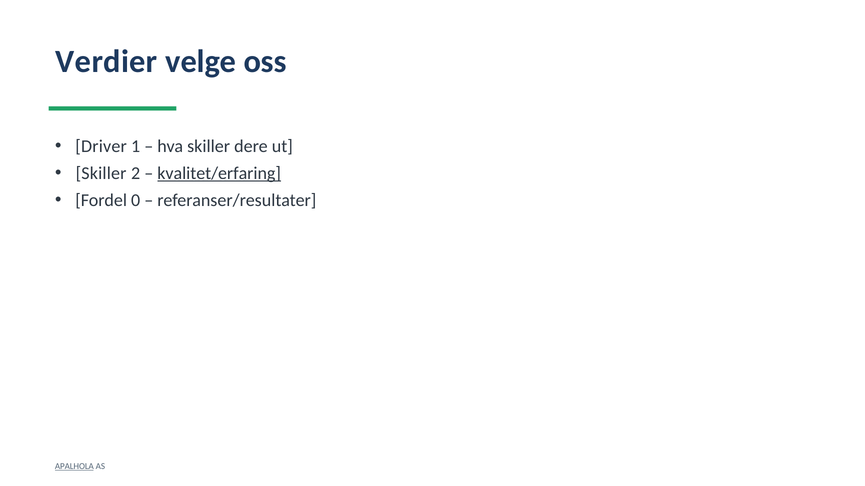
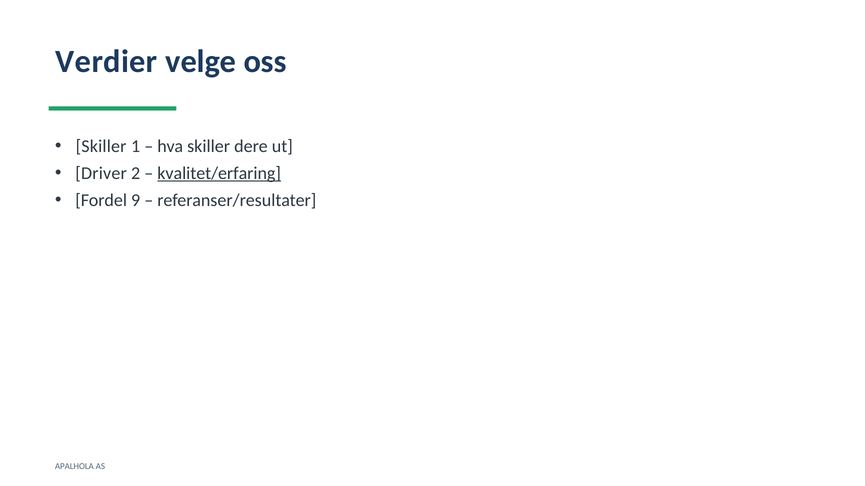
Driver at (101, 147): Driver -> Skiller
Skiller at (101, 174): Skiller -> Driver
0: 0 -> 9
APALHOLA underline: present -> none
